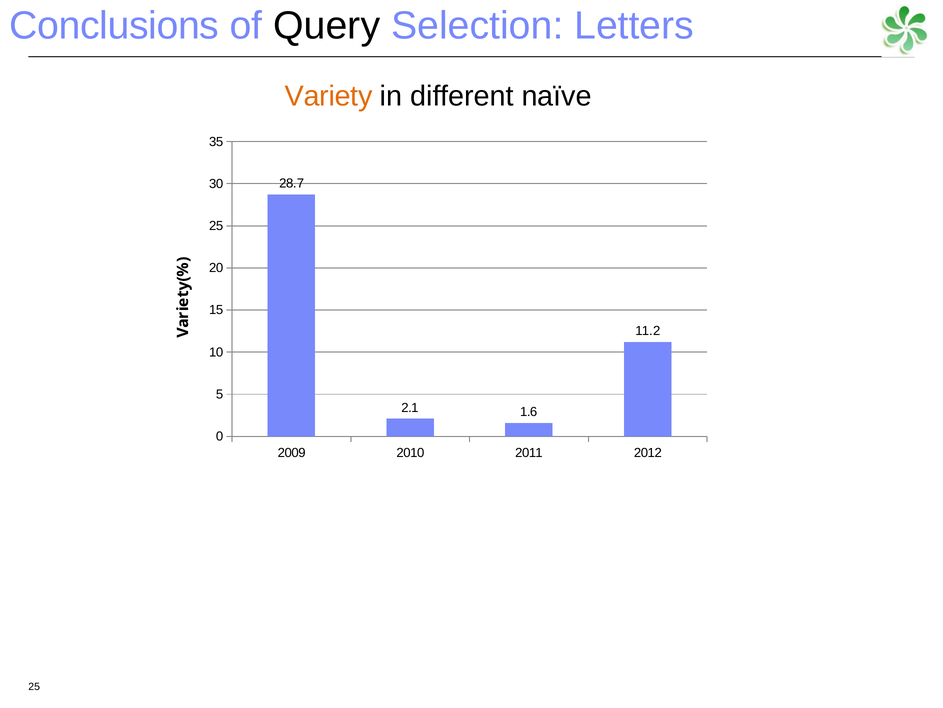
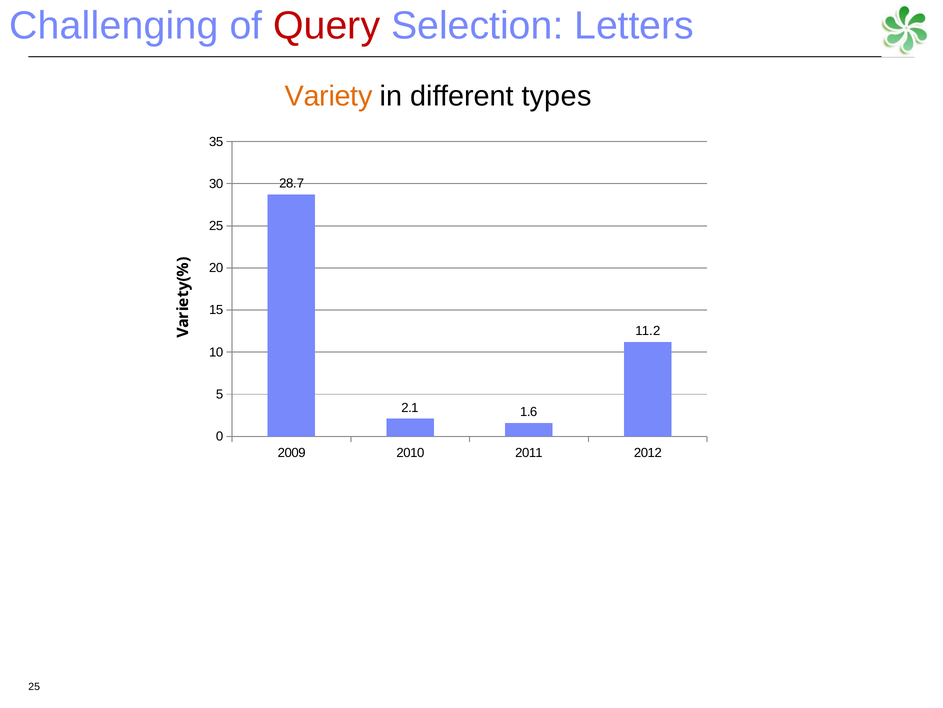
Conclusions: Conclusions -> Challenging
Query colour: black -> red
naïve: naïve -> types
